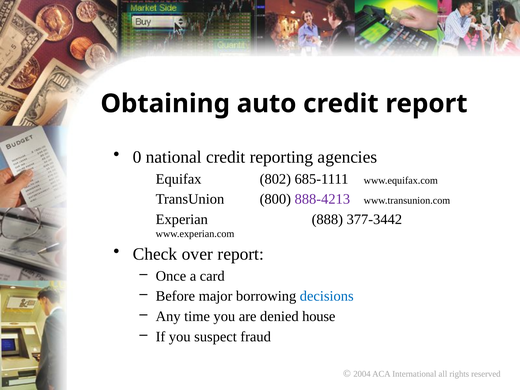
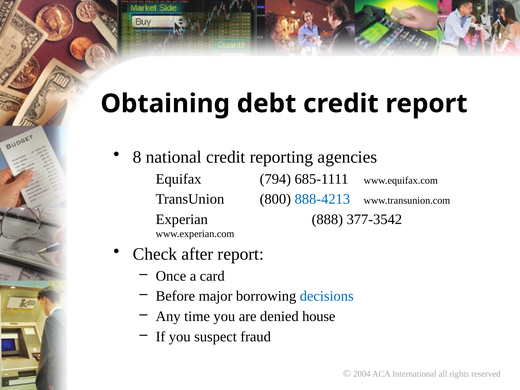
auto: auto -> debt
0: 0 -> 8
802: 802 -> 794
888-4213 colour: purple -> blue
377-3442: 377-3442 -> 377-3542
over: over -> after
